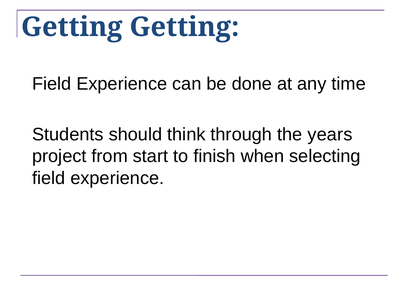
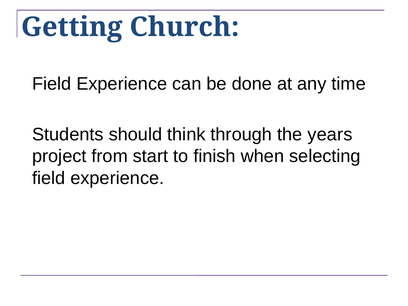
Getting Getting: Getting -> Church
